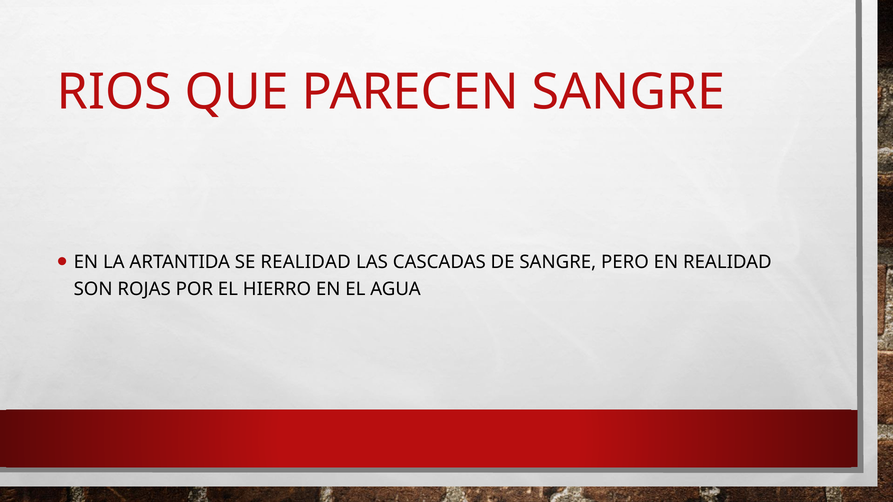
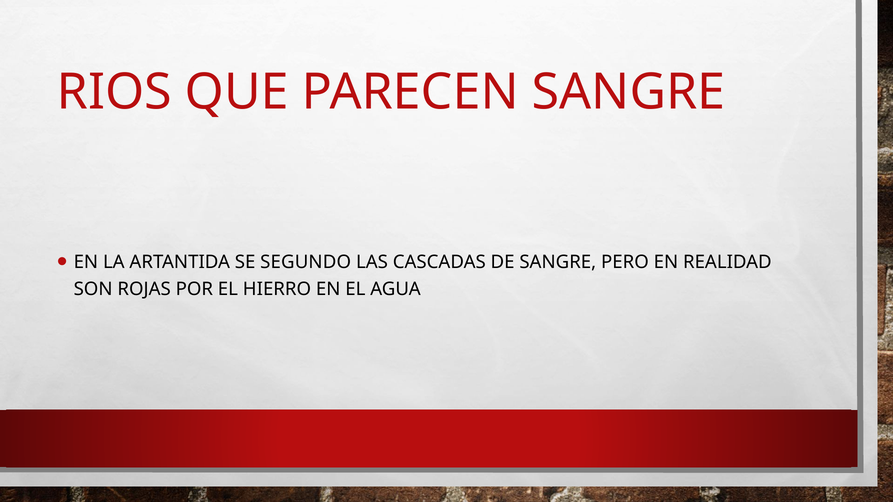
SE REALIDAD: REALIDAD -> SEGUNDO
